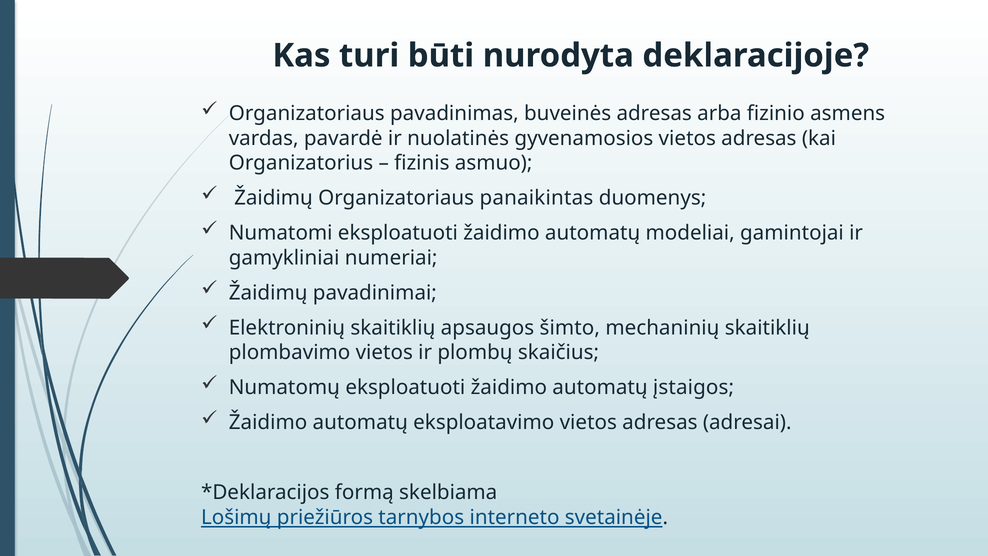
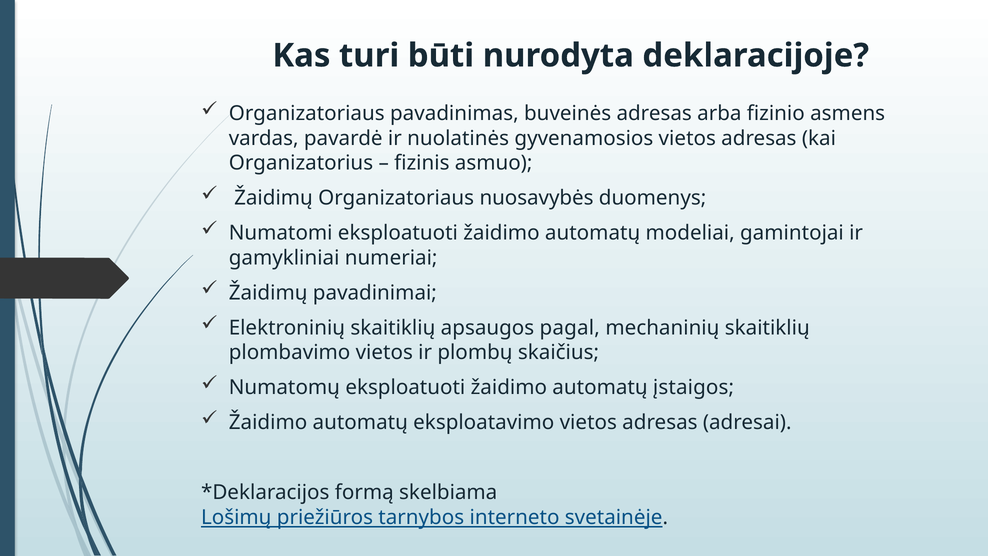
panaikintas: panaikintas -> nuosavybės
šimto: šimto -> pagal
